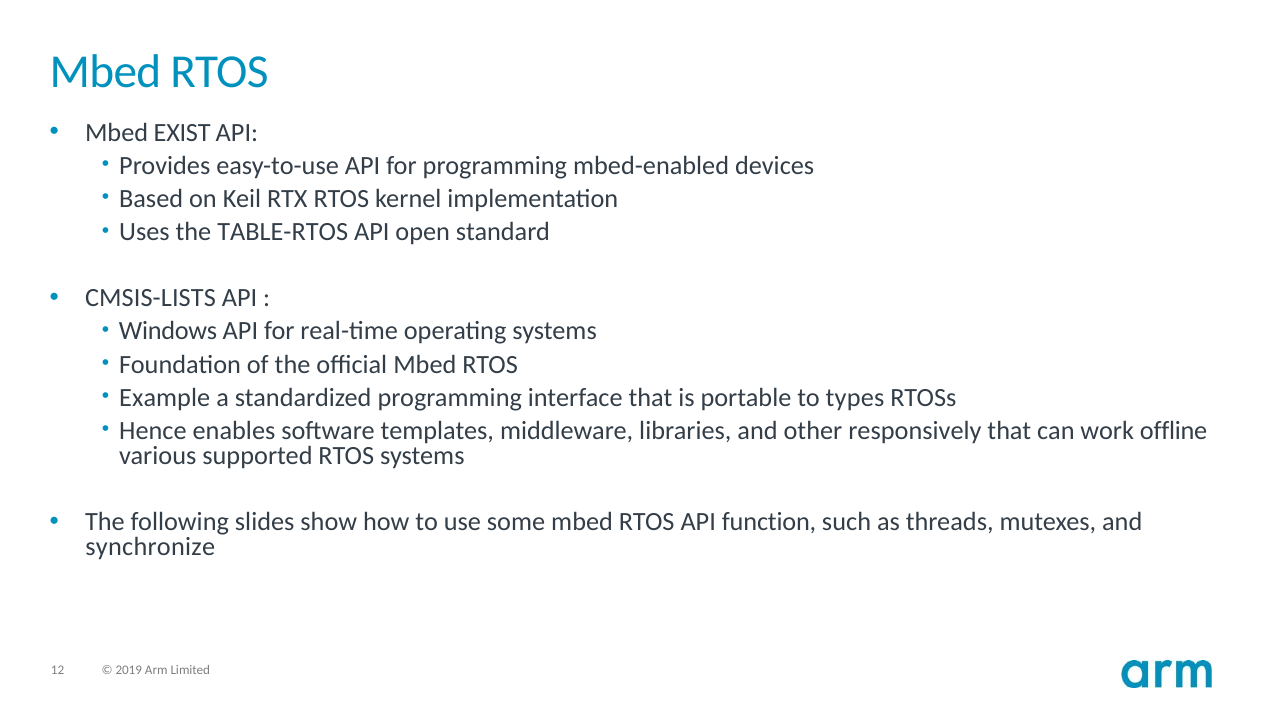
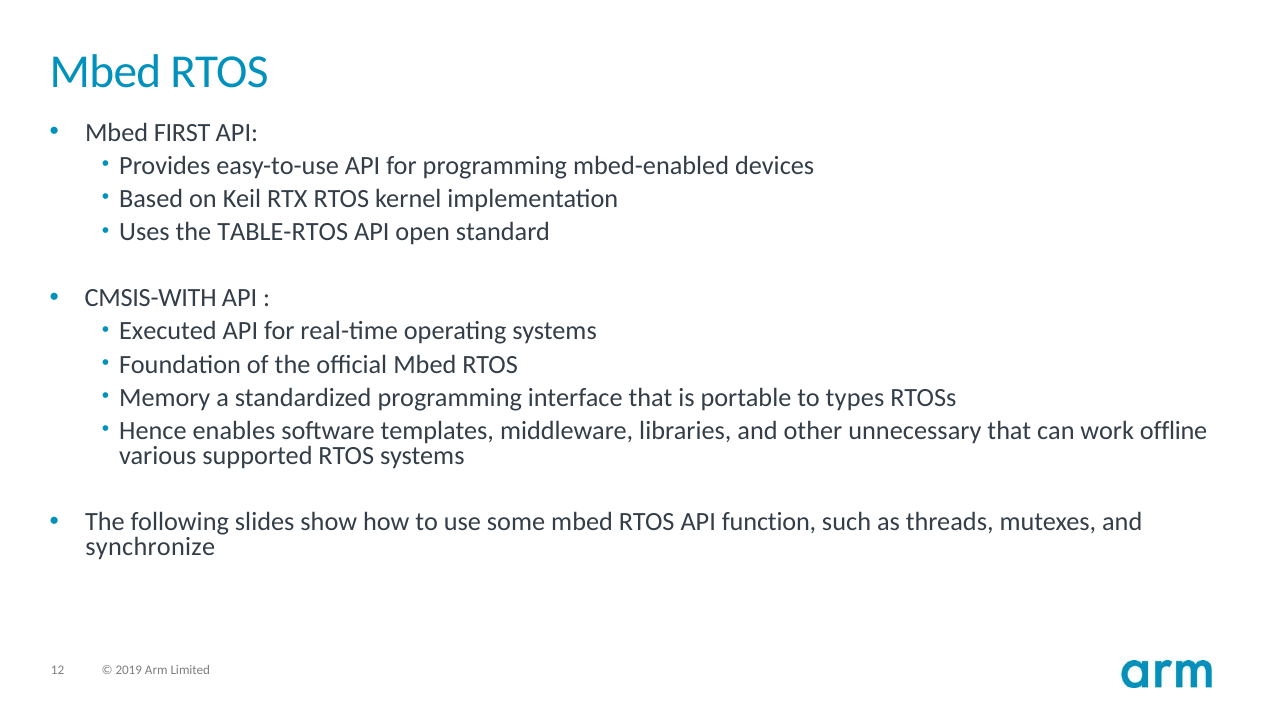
EXIST: EXIST -> FIRST
CMSIS-LISTS: CMSIS-LISTS -> CMSIS-WITH
Windows: Windows -> Executed
Example: Example -> Memory
responsively: responsively -> unnecessary
